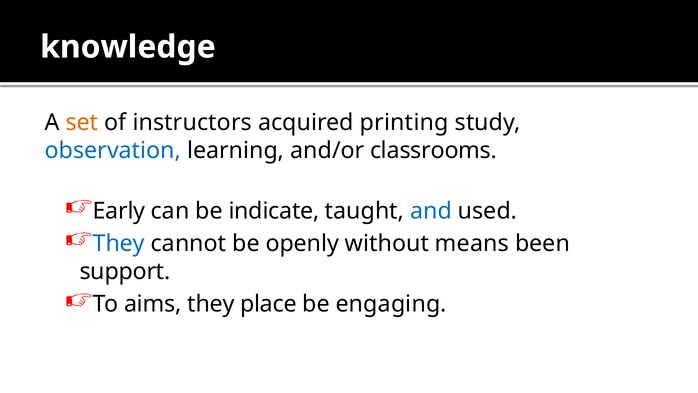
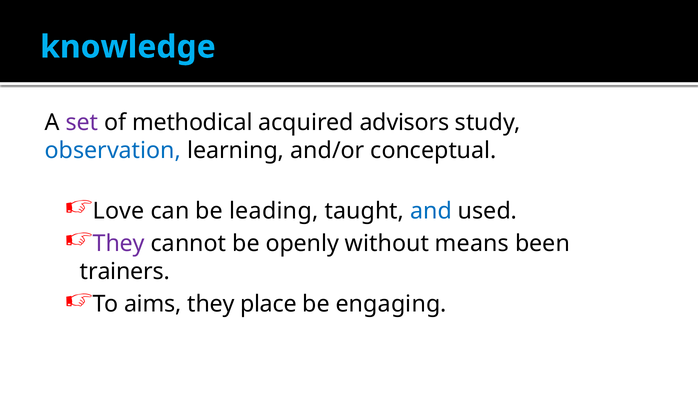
knowledge colour: white -> light blue
set colour: orange -> purple
instructors: instructors -> methodical
printing: printing -> advisors
classrooms: classrooms -> conceptual
Early: Early -> Love
indicate: indicate -> leading
They at (119, 243) colour: blue -> purple
support: support -> trainers
